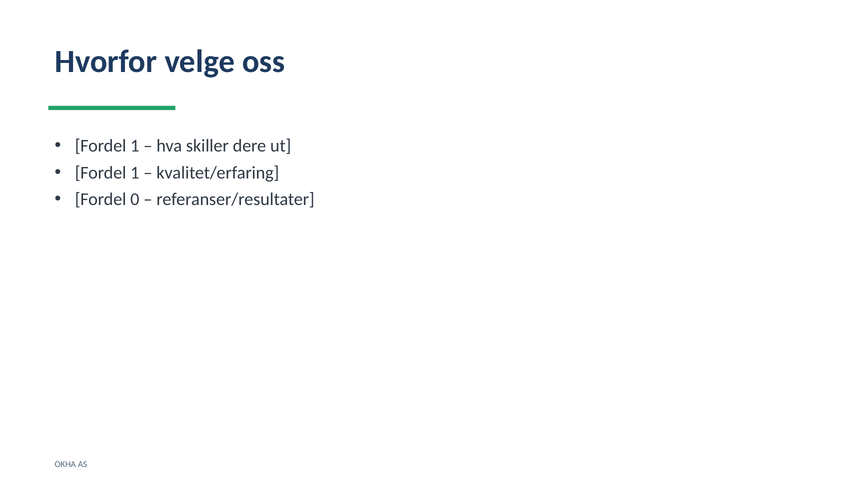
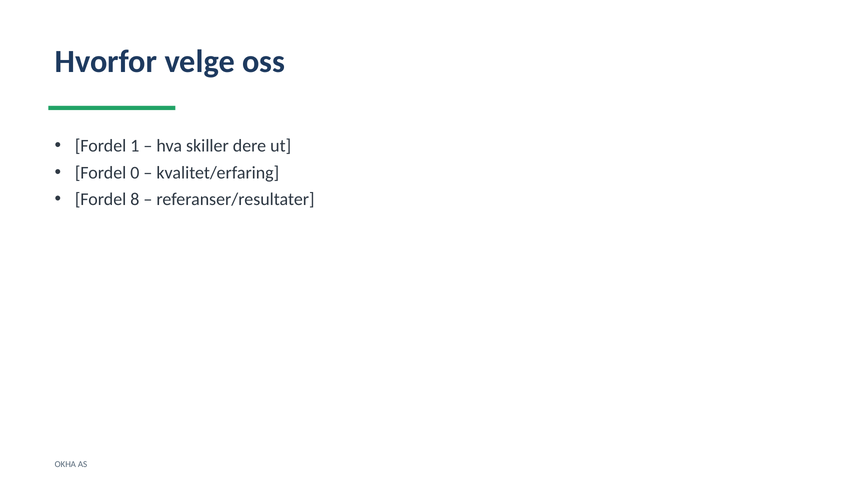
1 at (135, 173): 1 -> 0
0: 0 -> 8
